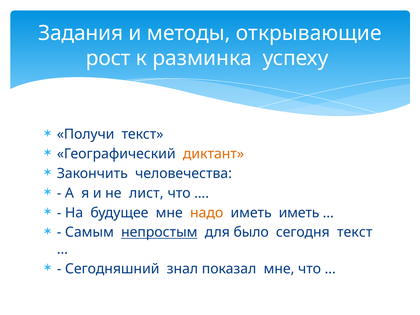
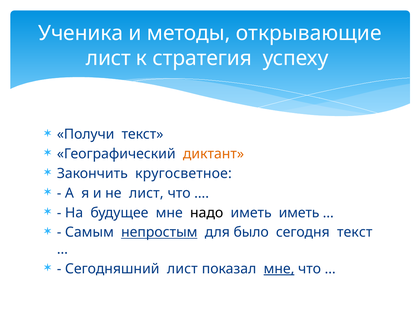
Задания: Задания -> Ученика
рост at (108, 58): рост -> лист
разминка: разминка -> стратегия
человечества: человечества -> кругосветное
надо colour: orange -> black
Сегодняшний знал: знал -> лист
мне at (279, 269) underline: none -> present
